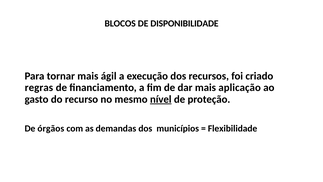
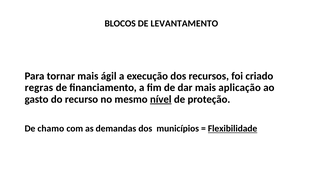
DISPONIBILIDADE: DISPONIBILIDADE -> LEVANTAMENTO
órgãos: órgãos -> chamo
Flexibilidade underline: none -> present
